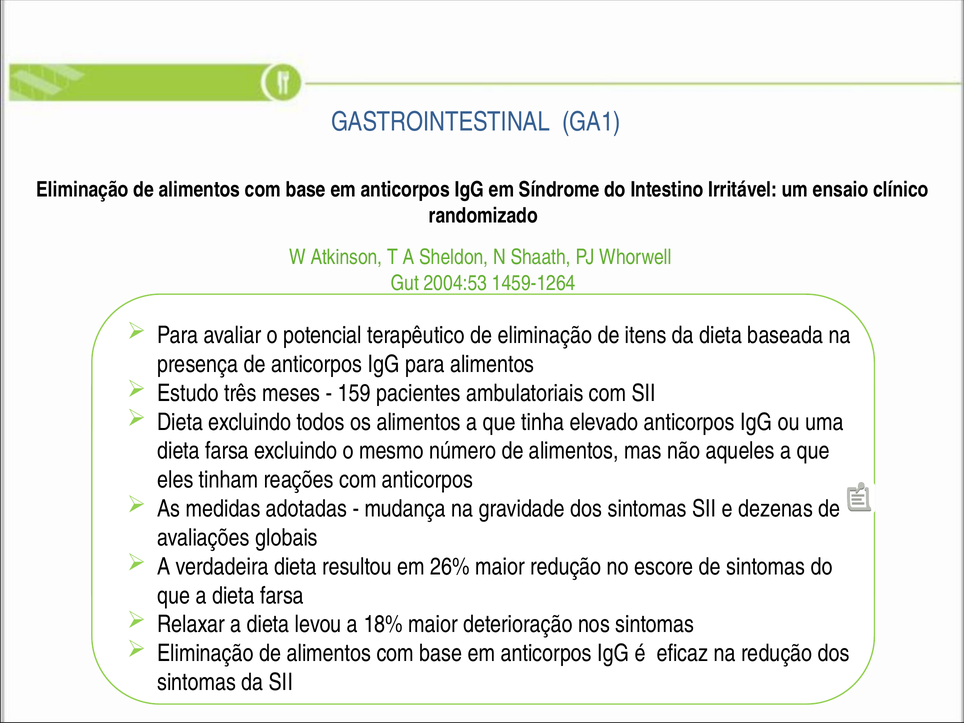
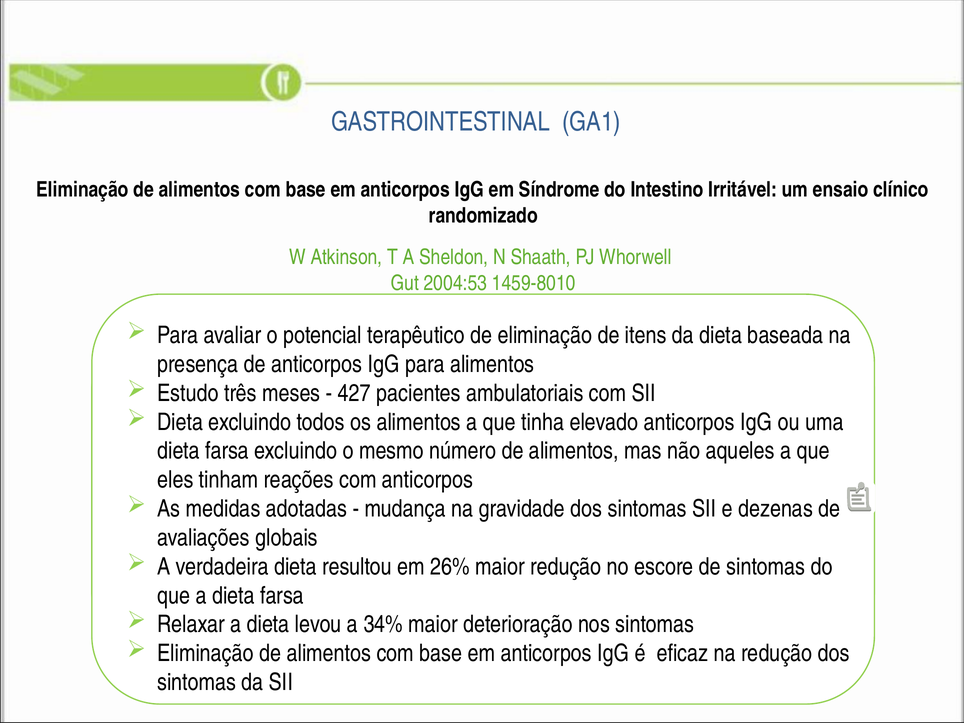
1459-1264: 1459-1264 -> 1459-8010
159: 159 -> 427
18%: 18% -> 34%
